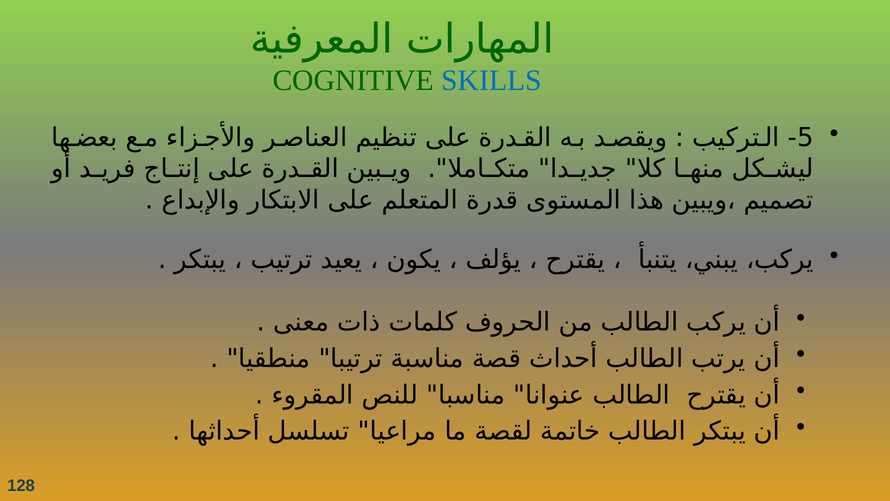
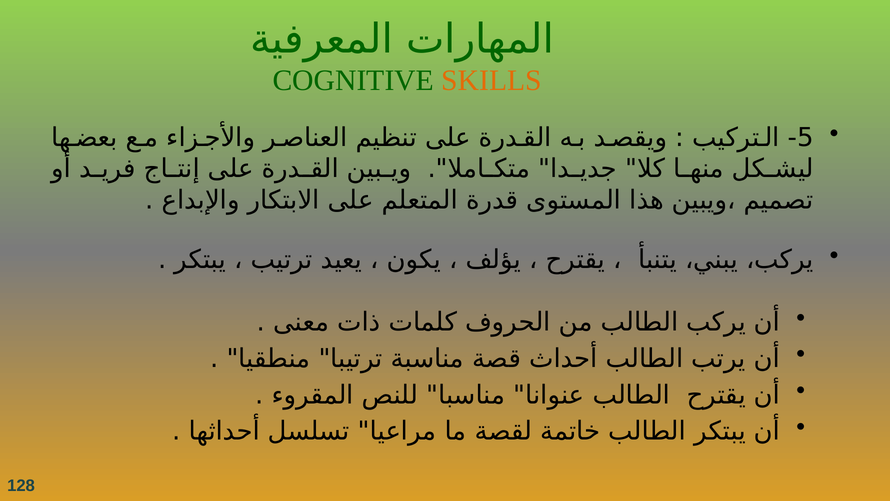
SKILLS colour: blue -> orange
